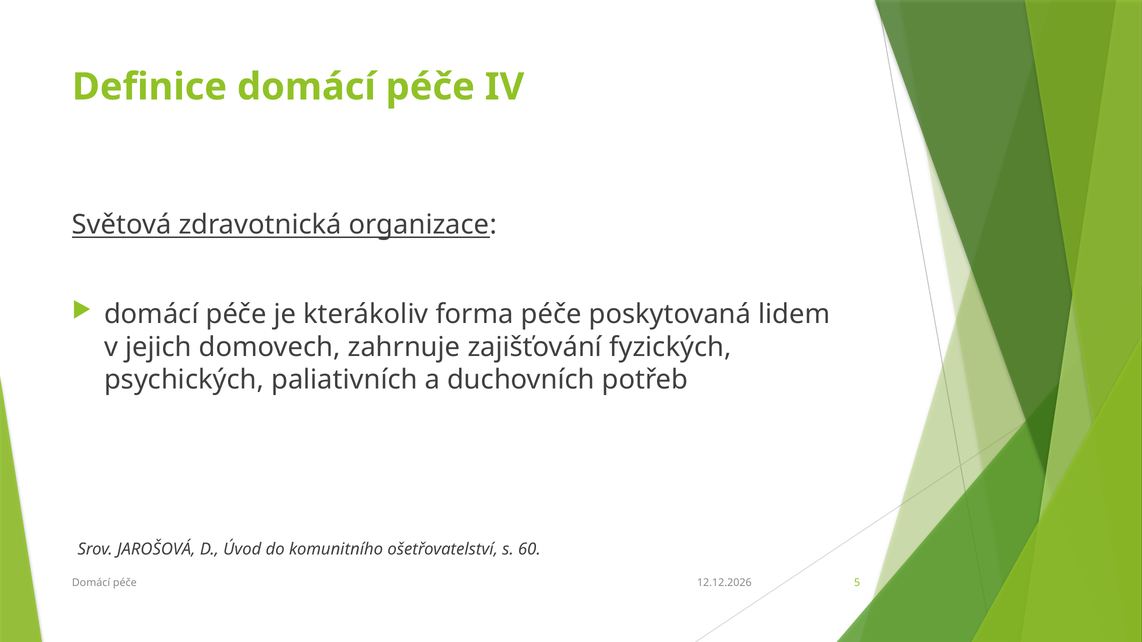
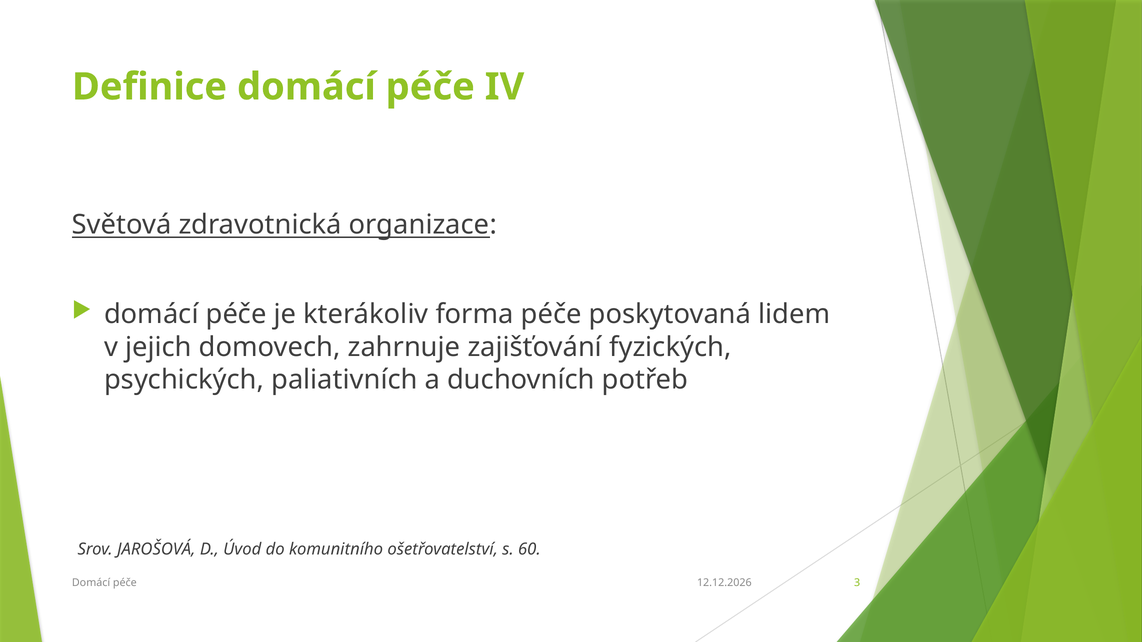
5: 5 -> 3
